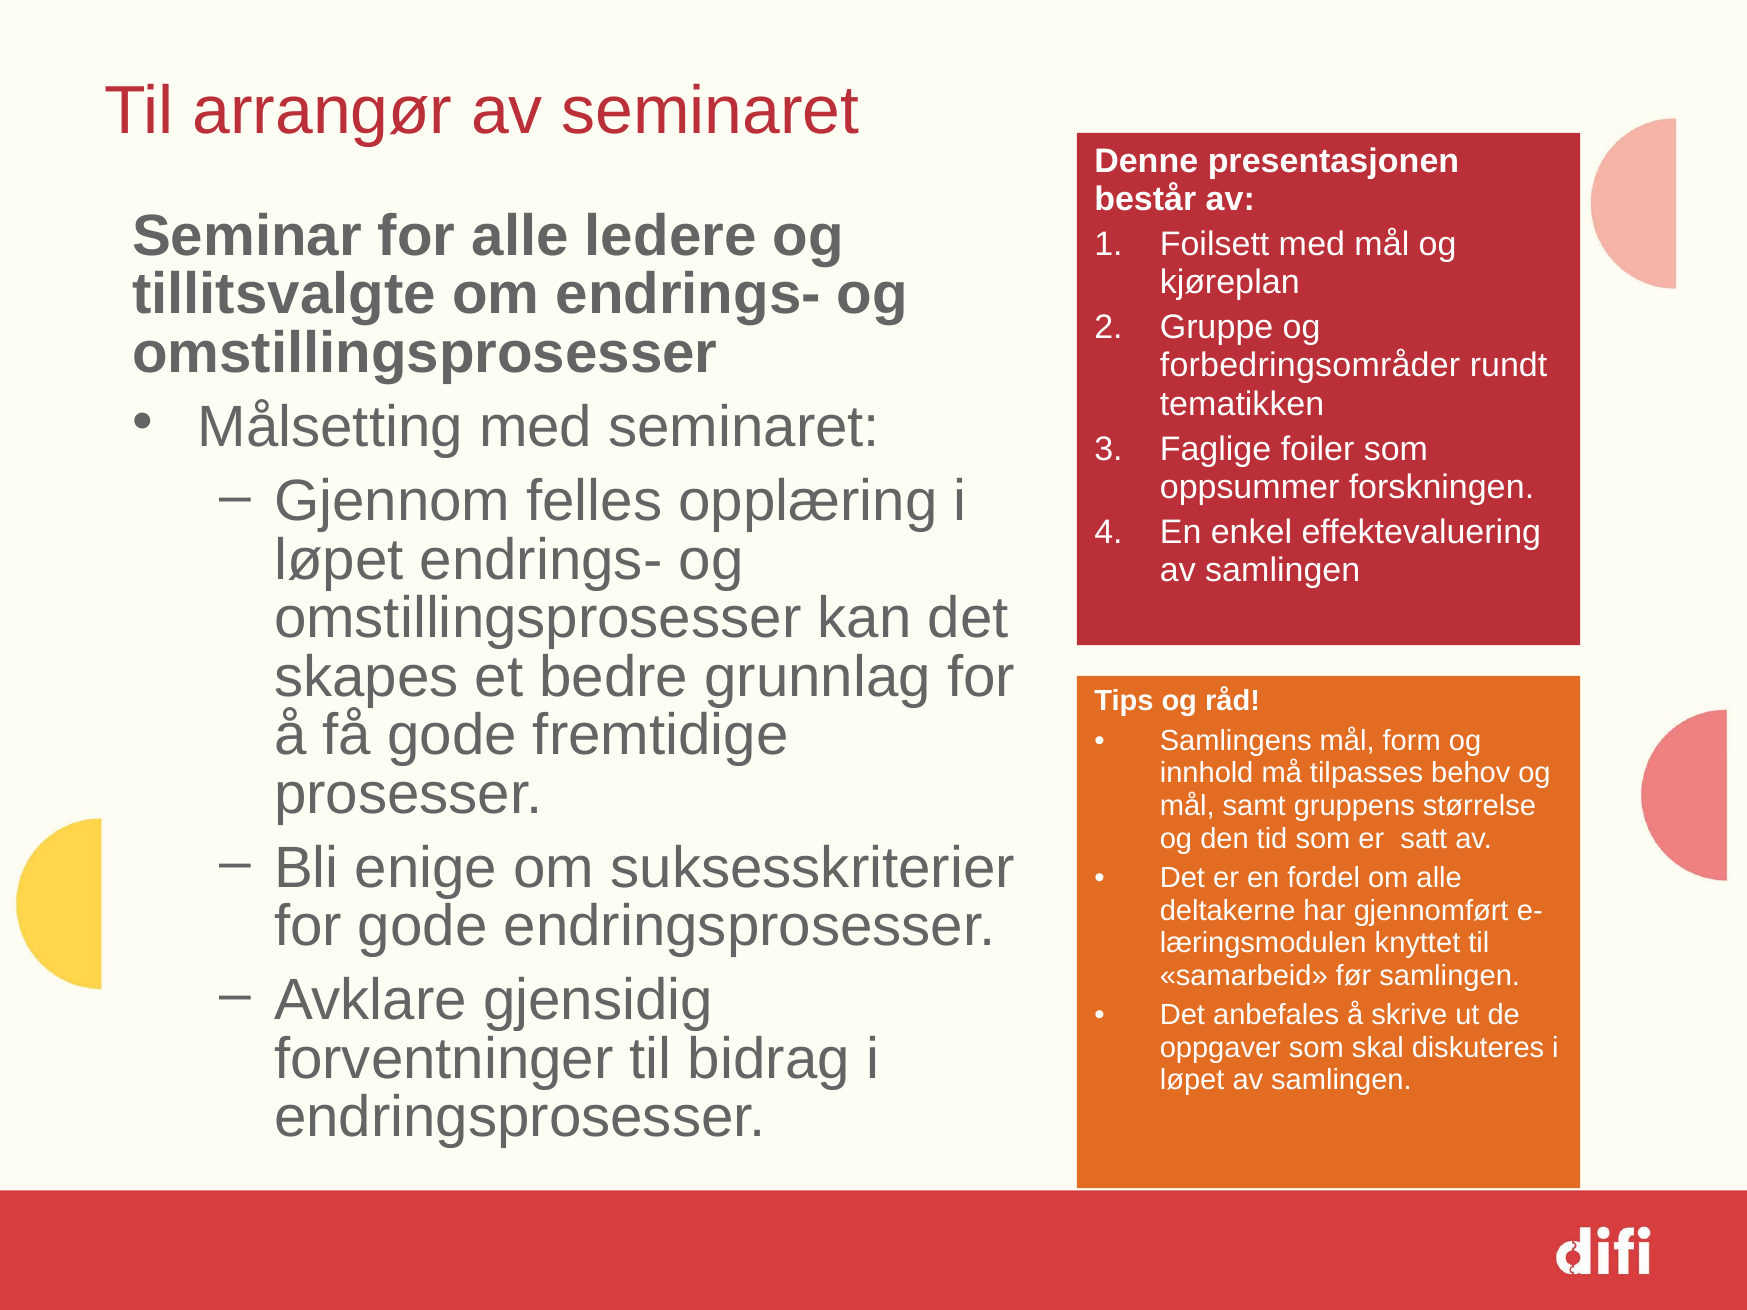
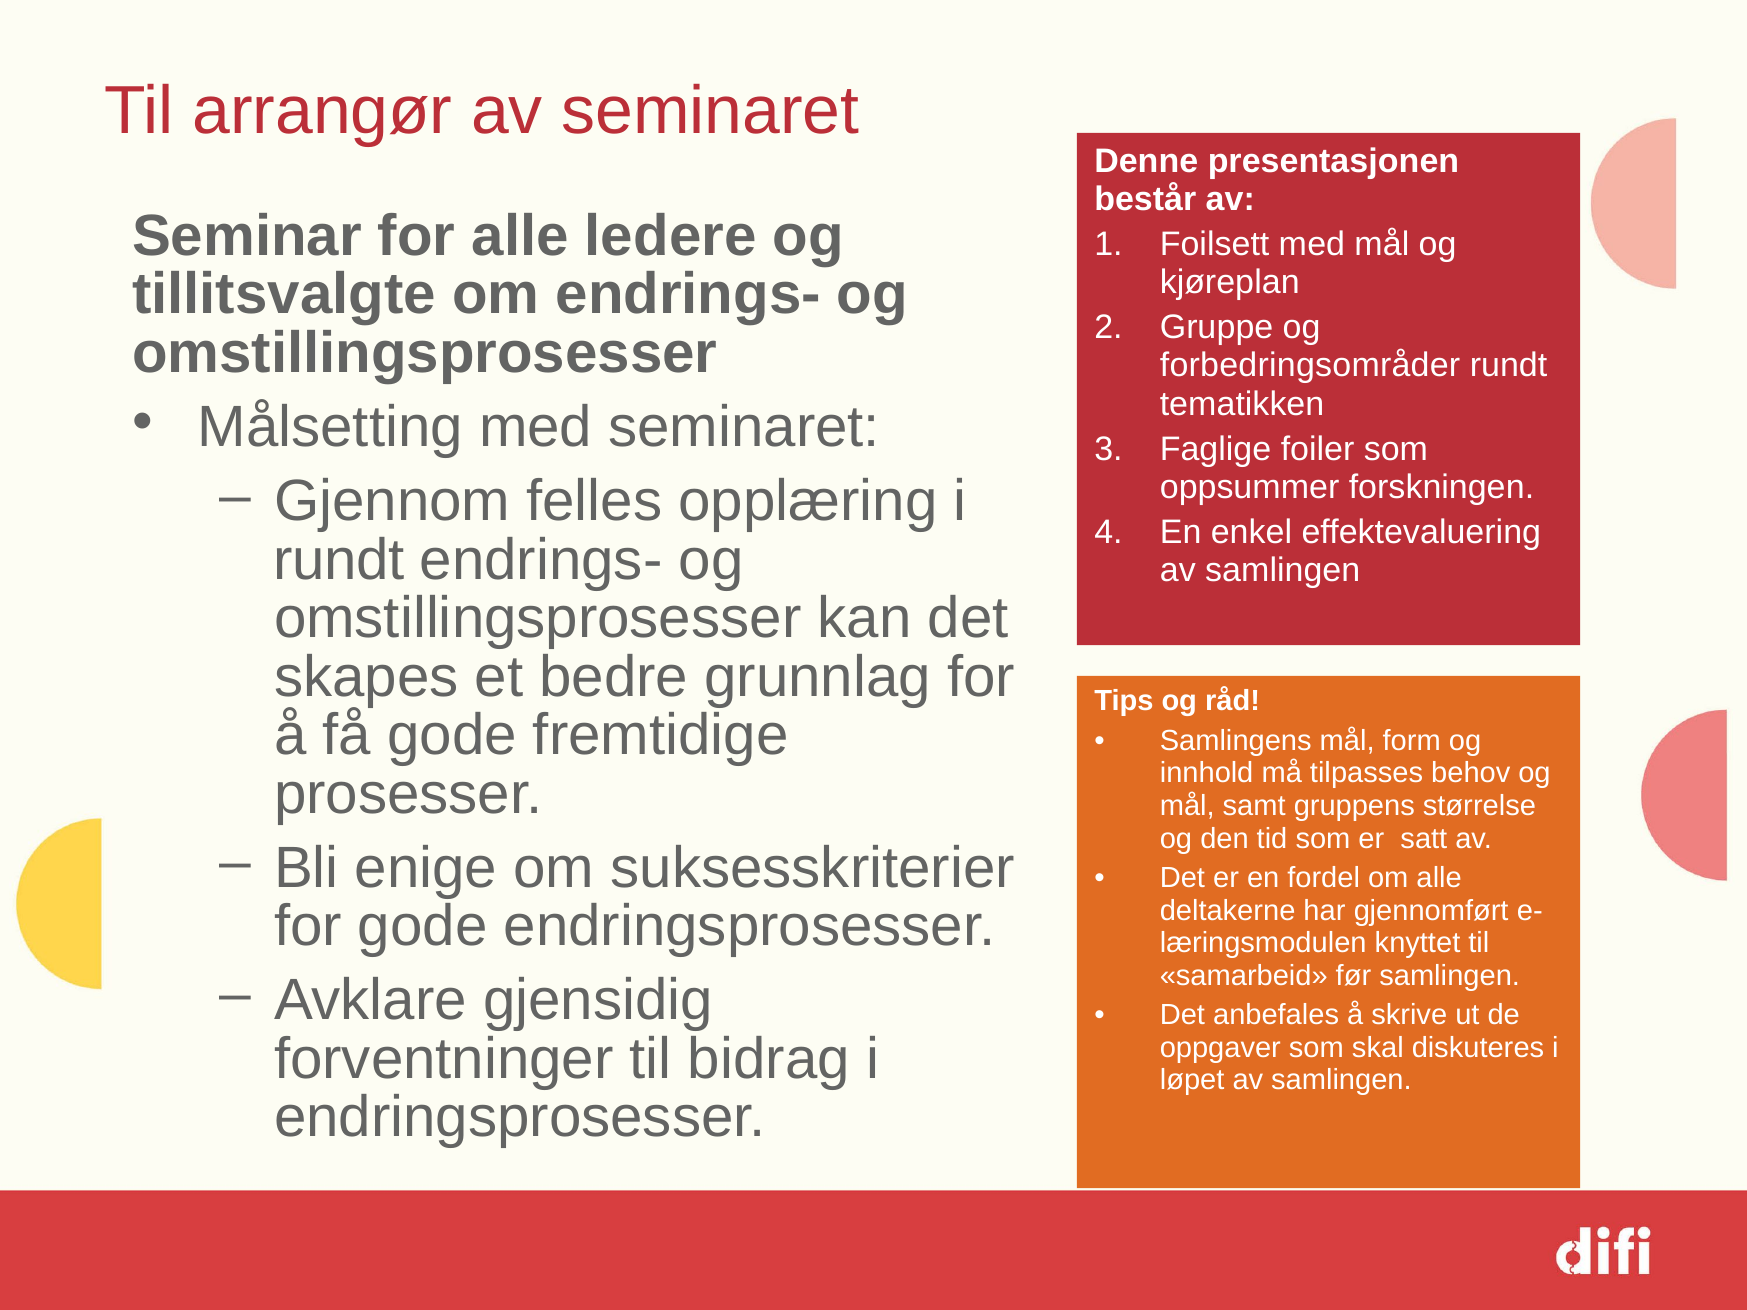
løpet at (339, 560): løpet -> rundt
